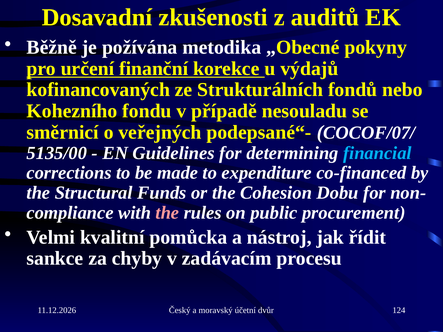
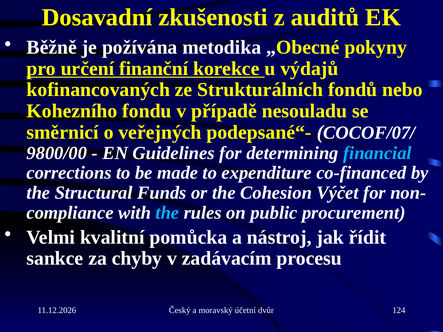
5135/00: 5135/00 -> 9800/00
Dobu: Dobu -> Výčet
the at (167, 213) colour: pink -> light blue
